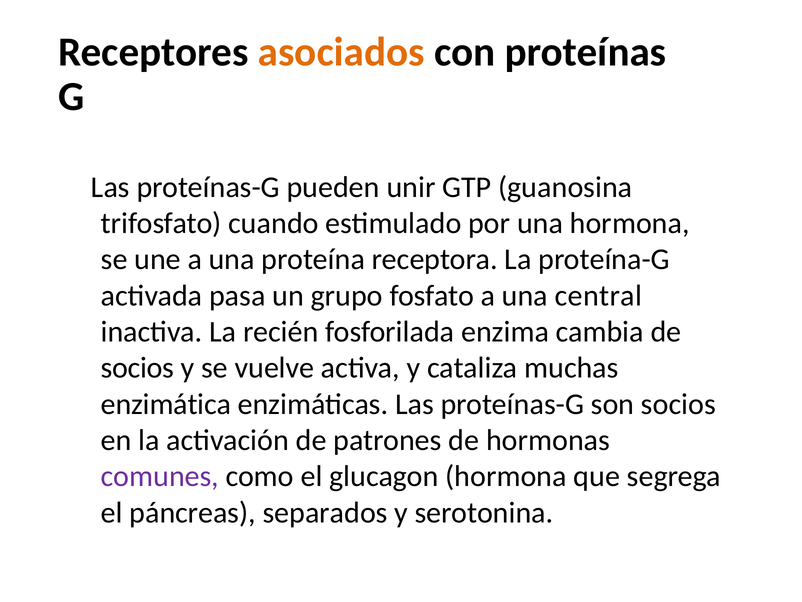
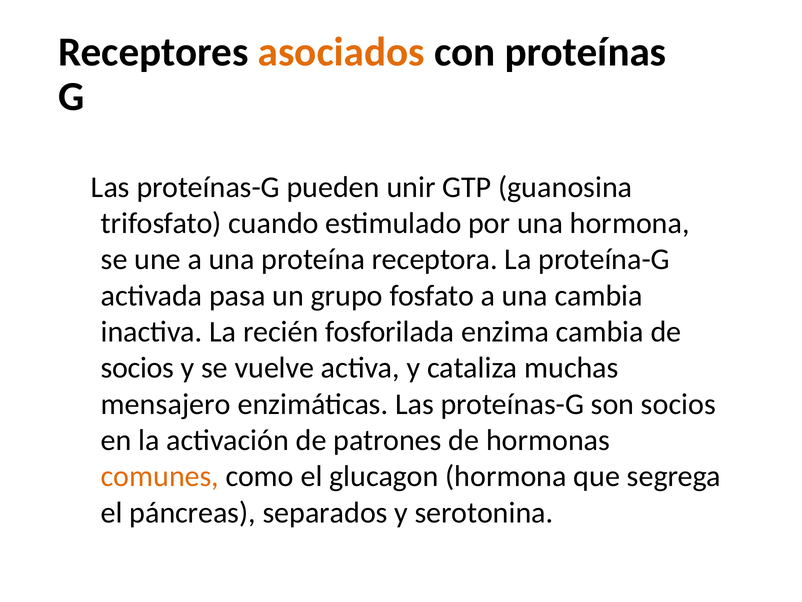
una central: central -> cambia
enzimática: enzimática -> mensajero
comunes colour: purple -> orange
